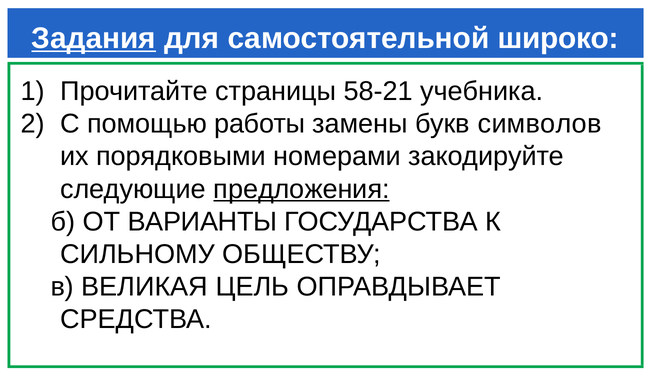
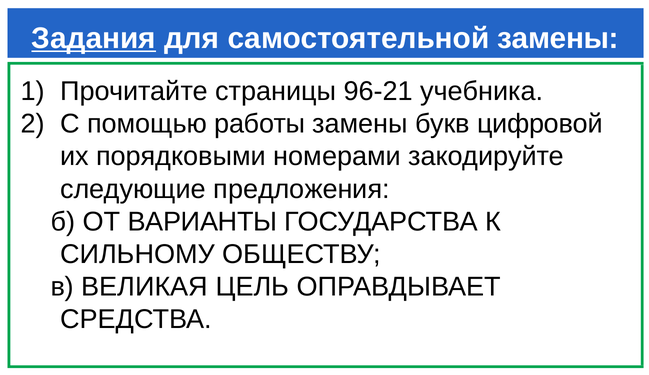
самостоятельной широко: широко -> замены
58-21: 58-21 -> 96-21
символов: символов -> цифровой
предложения underline: present -> none
